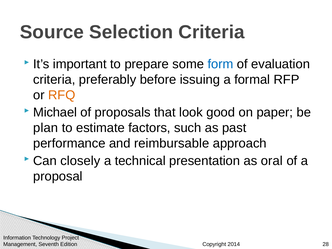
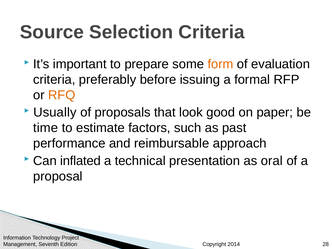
form colour: blue -> orange
Michael: Michael -> Usually
plan: plan -> time
closely: closely -> inflated
